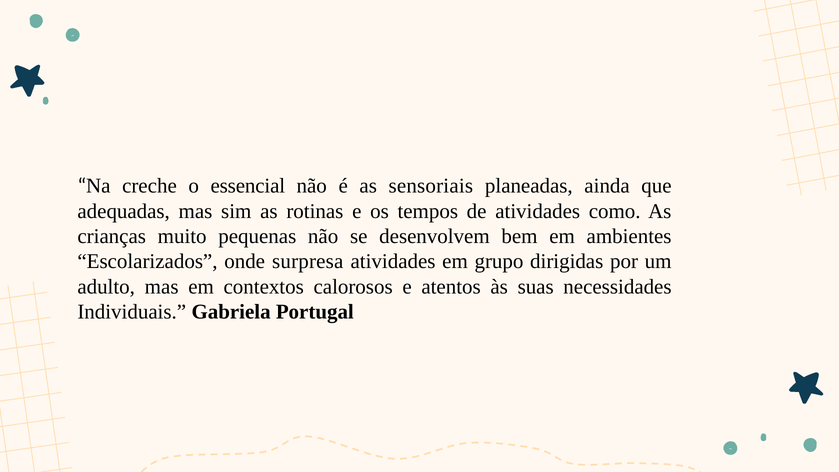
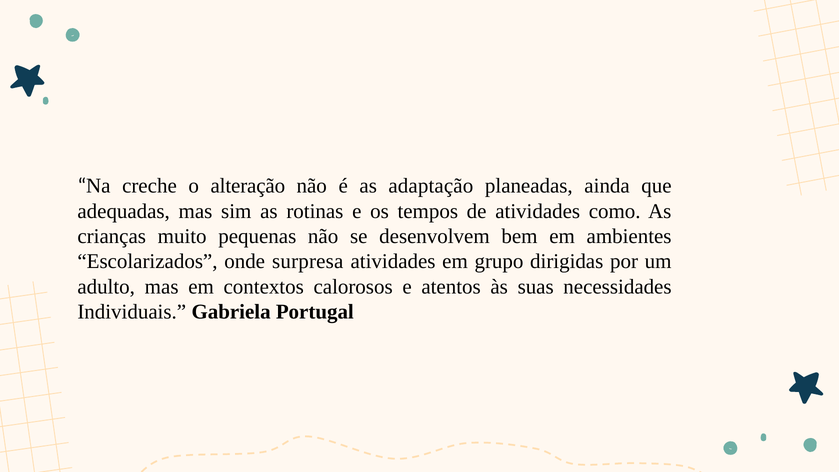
essencial: essencial -> alteração
sensoriais: sensoriais -> adaptação
